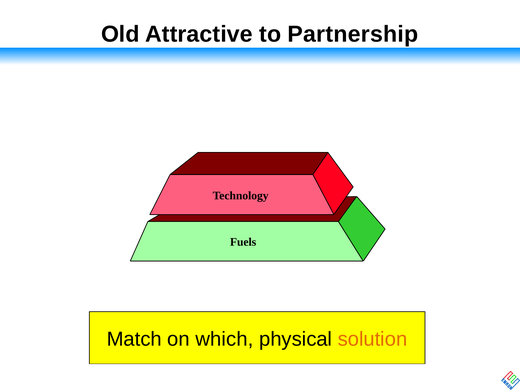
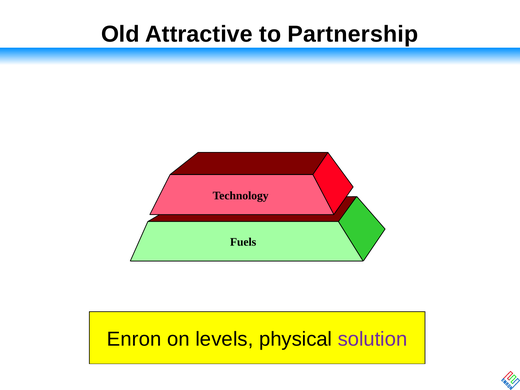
Match: Match -> Enron
which: which -> levels
solution colour: orange -> purple
